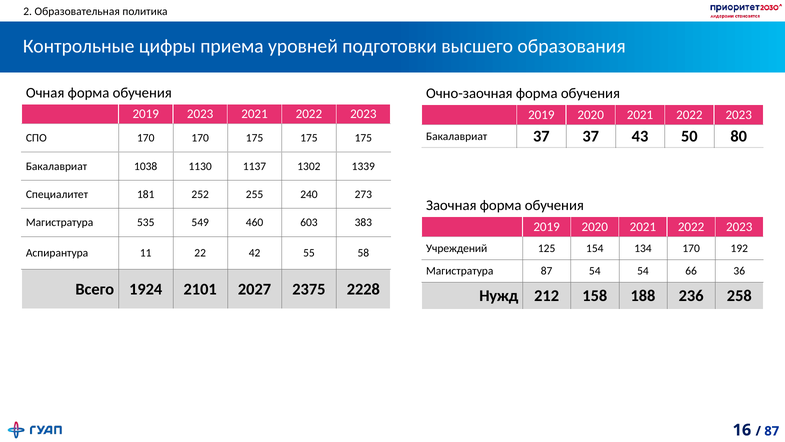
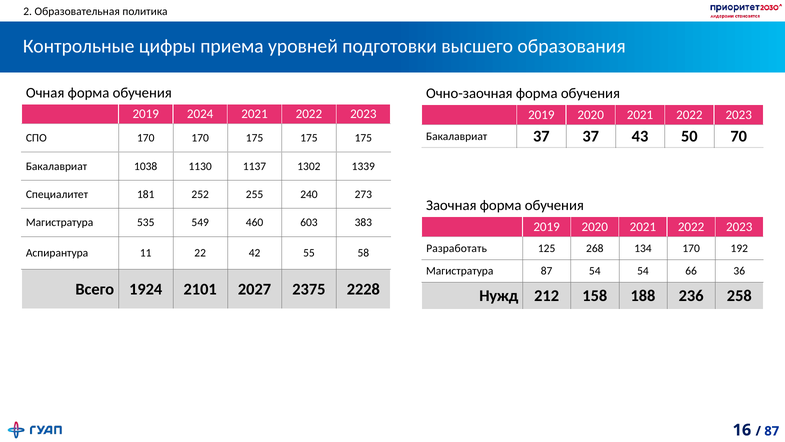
2019 2023: 2023 -> 2024
80: 80 -> 70
Учреждений: Учреждений -> Разработать
154: 154 -> 268
